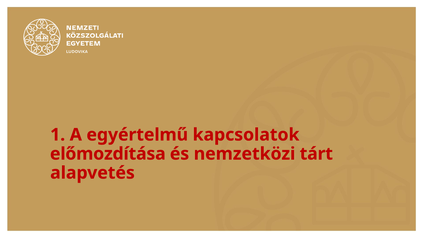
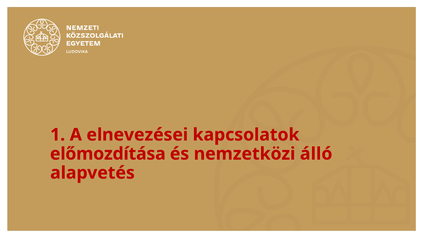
egyértelmű: egyértelmű -> elnevezései
tárt: tárt -> álló
